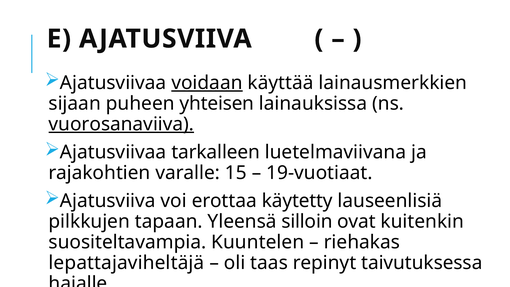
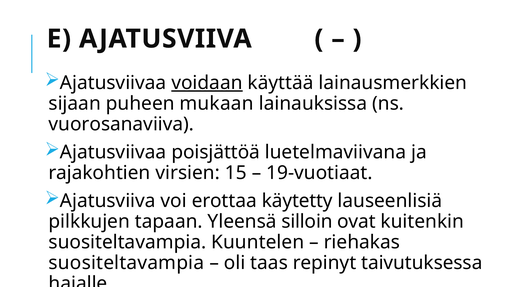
yhteisen: yhteisen -> mukaan
vuorosanaviiva underline: present -> none
tarkalleen: tarkalleen -> poisjättöä
varalle: varalle -> virsien
lepattajaviheltäjä at (126, 263): lepattajaviheltäjä -> suositeltavampia
